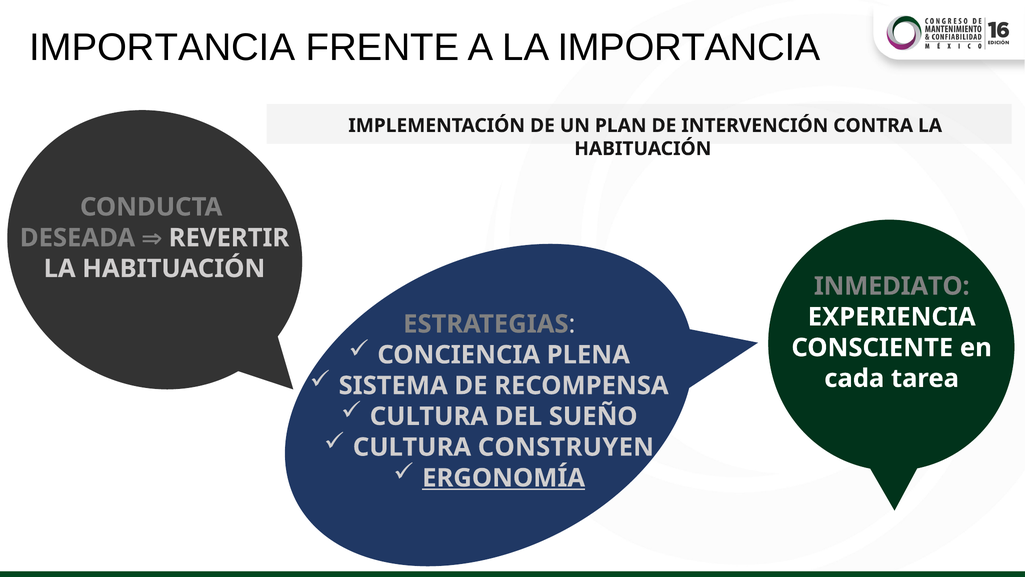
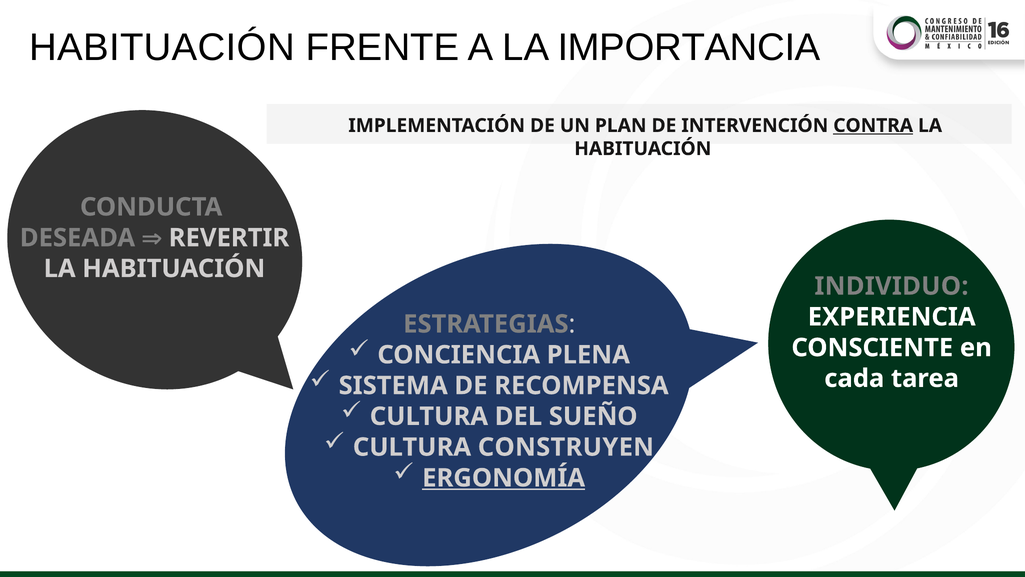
IMPORTANCIA at (162, 48): IMPORTANCIA -> HABITUACIÓN
CONTRA underline: none -> present
INMEDIATO: INMEDIATO -> INDIVIDUO
